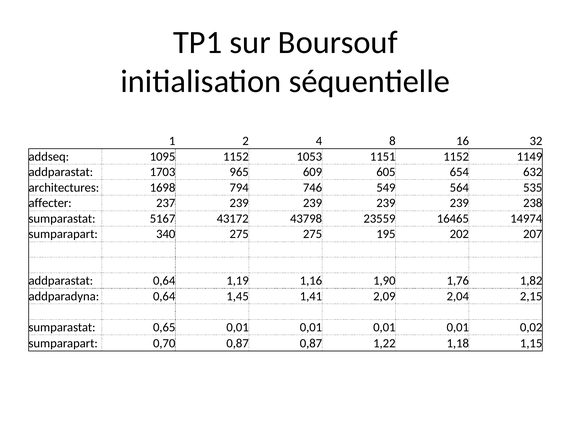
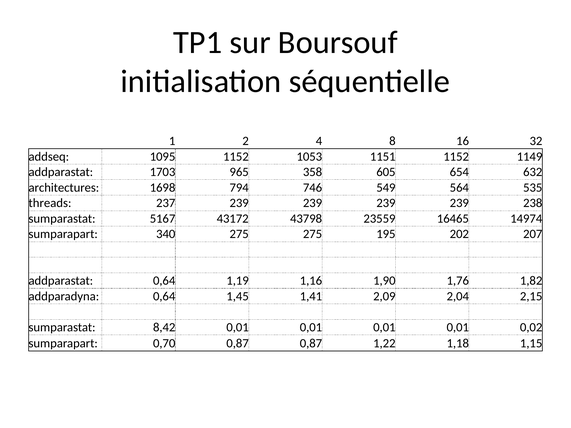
609: 609 -> 358
affecter: affecter -> threads
0,65: 0,65 -> 8,42
